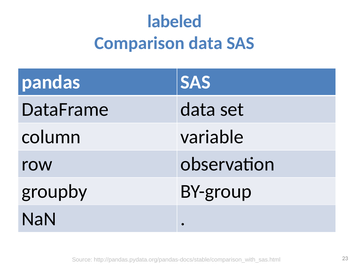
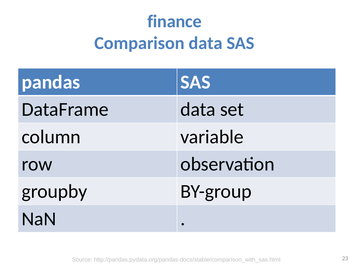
labeled: labeled -> finance
